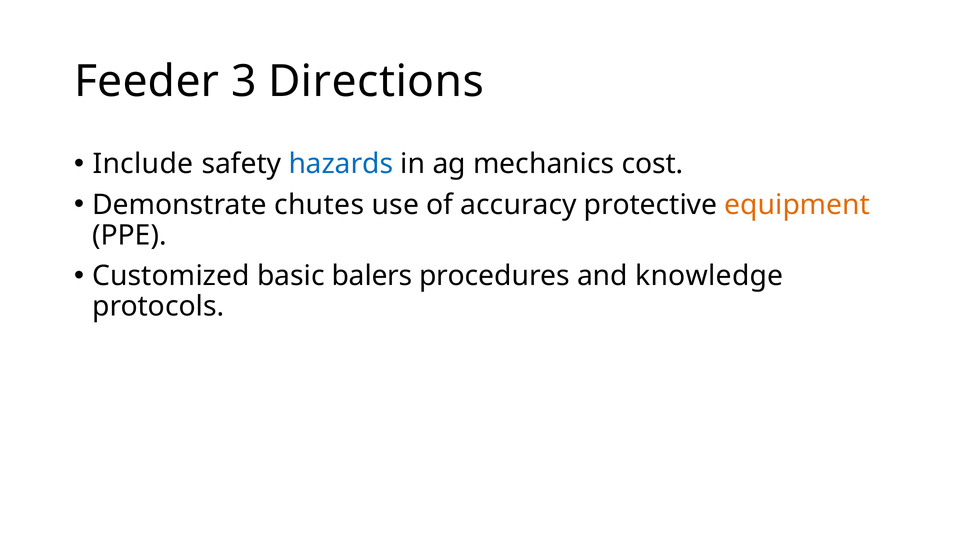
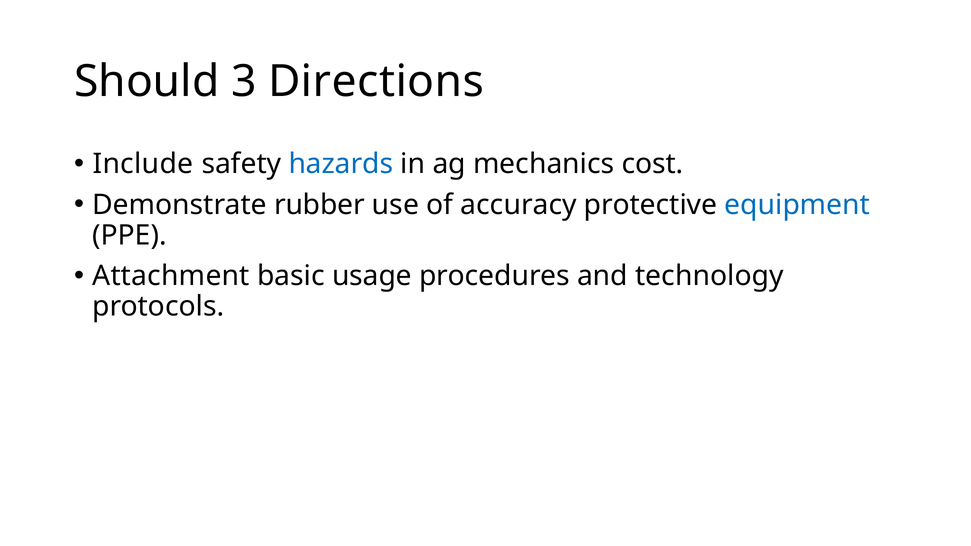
Feeder: Feeder -> Should
chutes: chutes -> rubber
equipment colour: orange -> blue
Customized: Customized -> Attachment
balers: balers -> usage
knowledge: knowledge -> technology
